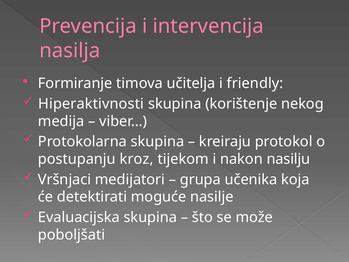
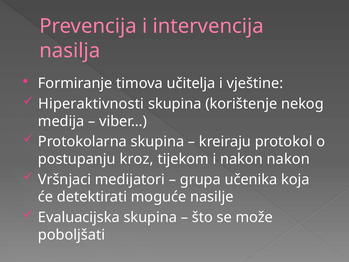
friendly: friendly -> vještine
nakon nasilju: nasilju -> nakon
